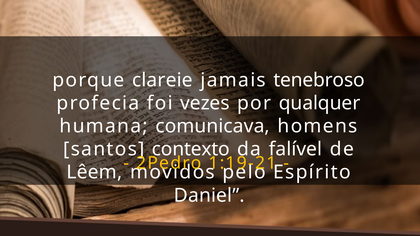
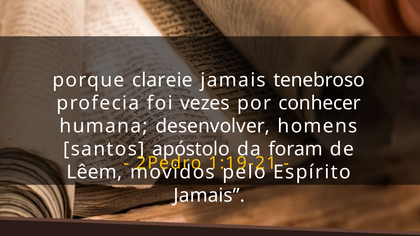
qualquer: qualquer -> conhecer
comunicava: comunicava -> desenvolver
contexto: contexto -> apóstolo
falível: falível -> foram
Daniel at (209, 196): Daniel -> Jamais
